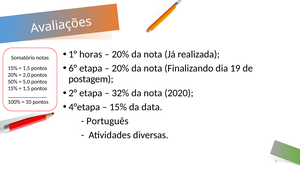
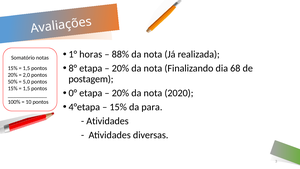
20% at (120, 54): 20% -> 88%
6°: 6° -> 8°
19: 19 -> 68
2°: 2° -> 0°
32% at (120, 93): 32% -> 20%
data: data -> para
Português at (107, 121): Português -> Atividades
